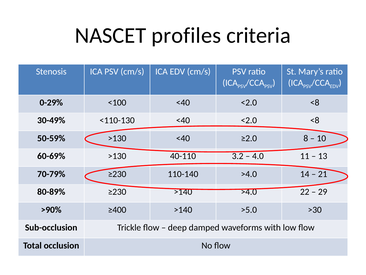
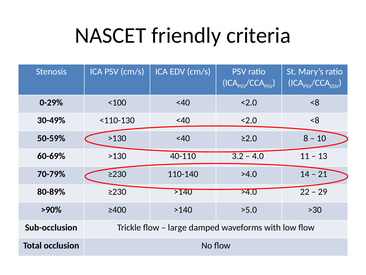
profiles: profiles -> friendly
deep: deep -> large
